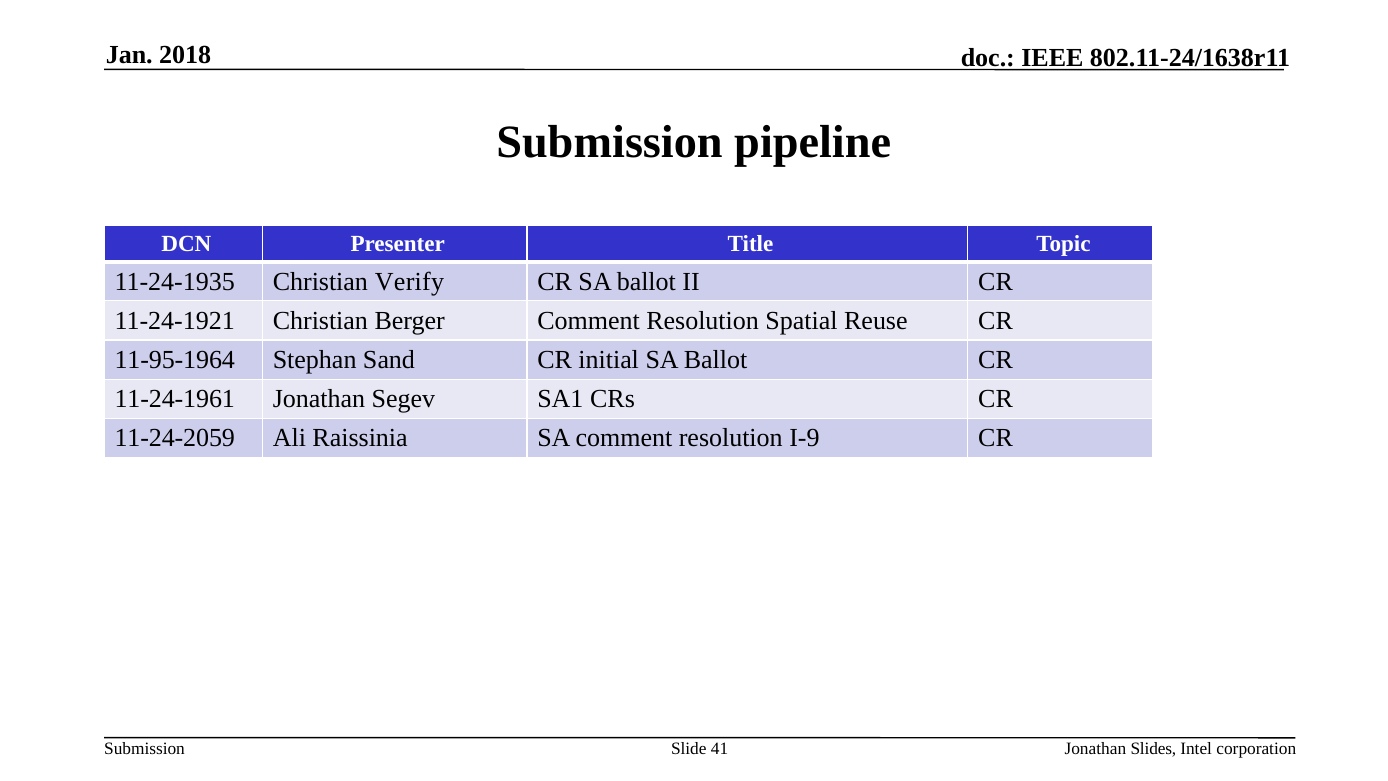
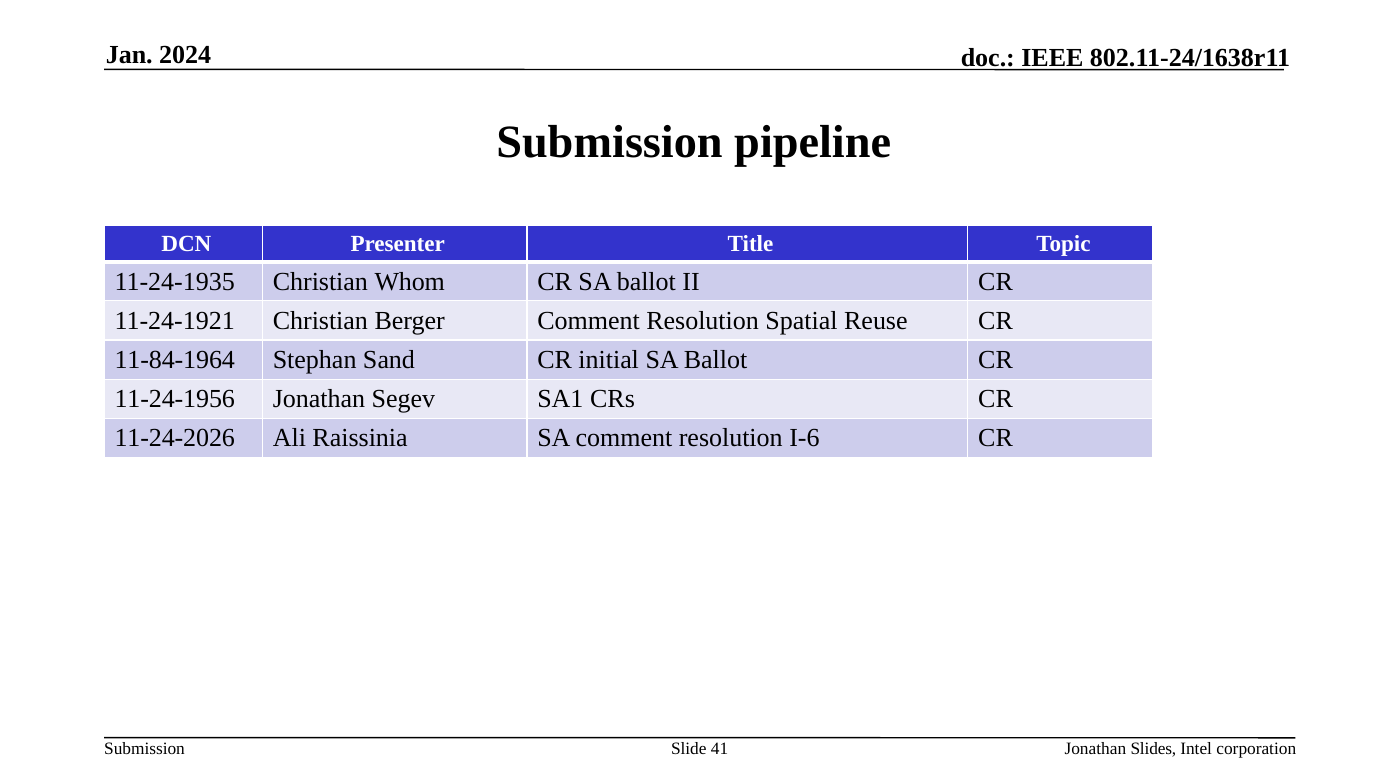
2018: 2018 -> 2024
Verify: Verify -> Whom
11-95-1964: 11-95-1964 -> 11-84-1964
11-24-1961: 11-24-1961 -> 11-24-1956
11-24-2059: 11-24-2059 -> 11-24-2026
I-9: I-9 -> I-6
